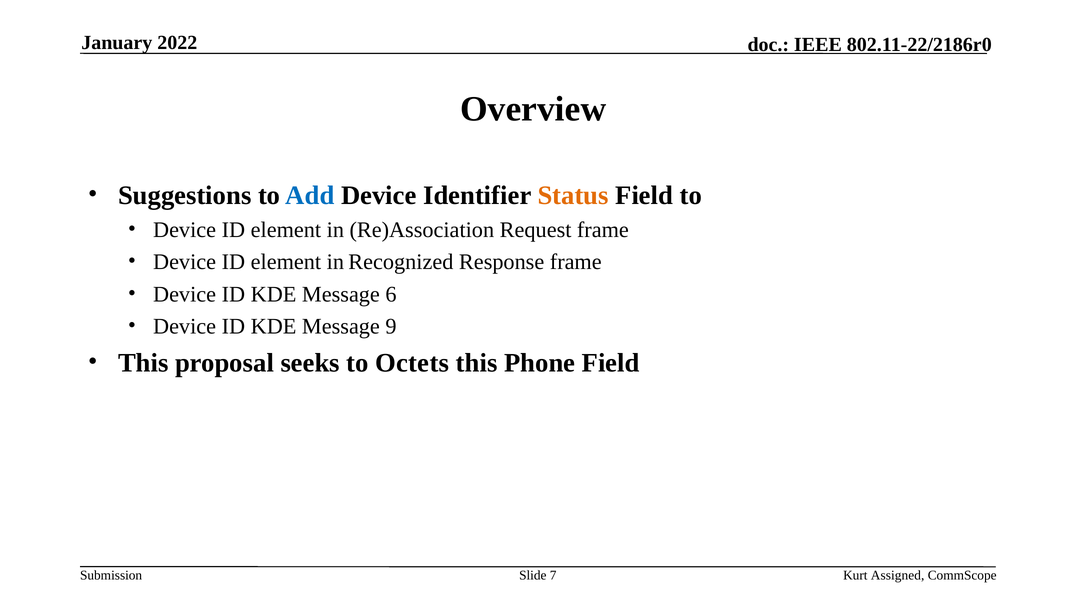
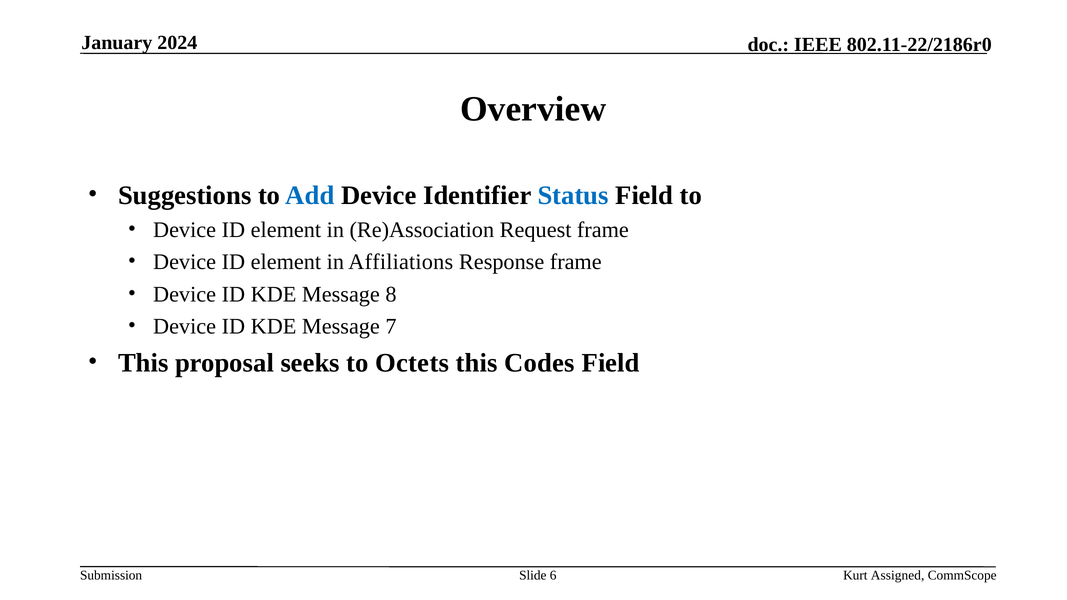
2022: 2022 -> 2024
Status colour: orange -> blue
Recognized: Recognized -> Affiliations
6: 6 -> 8
9: 9 -> 7
Phone: Phone -> Codes
7: 7 -> 6
